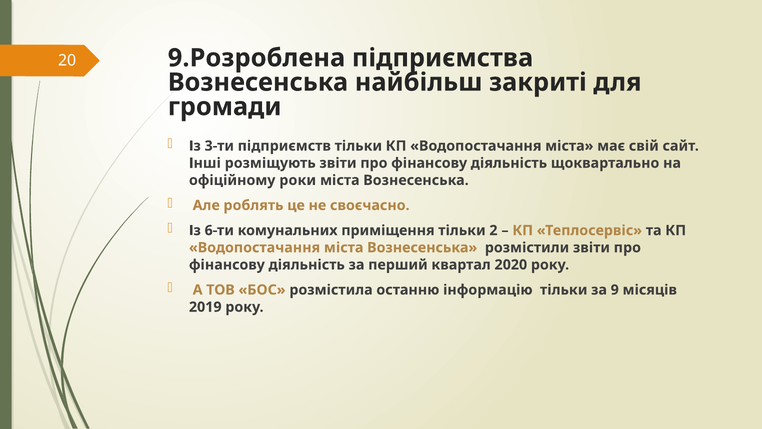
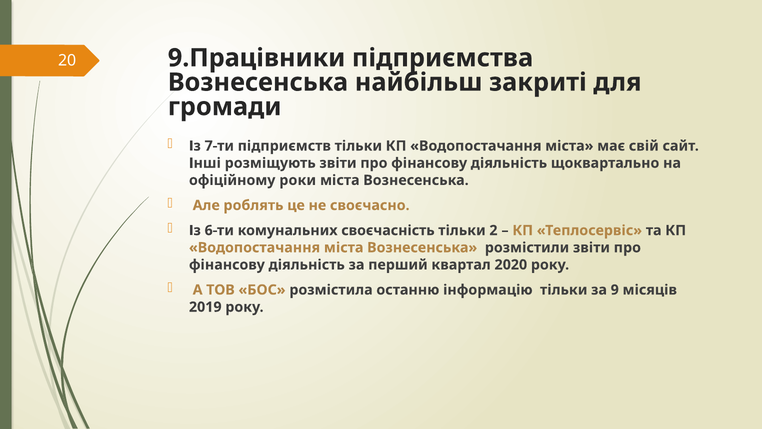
9.Розроблена: 9.Розроблена -> 9.Працівники
3-ти: 3-ти -> 7-ти
приміщення: приміщення -> своєчасність
